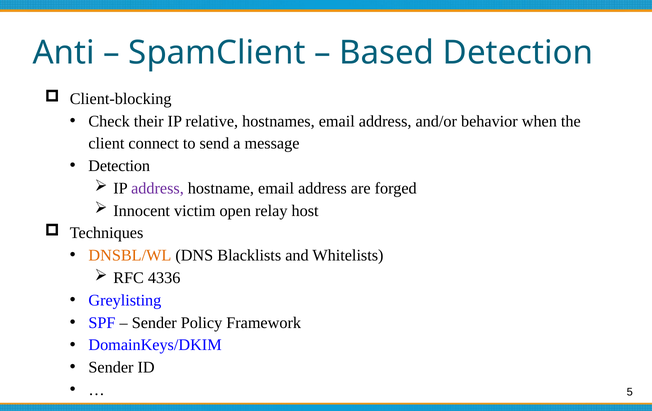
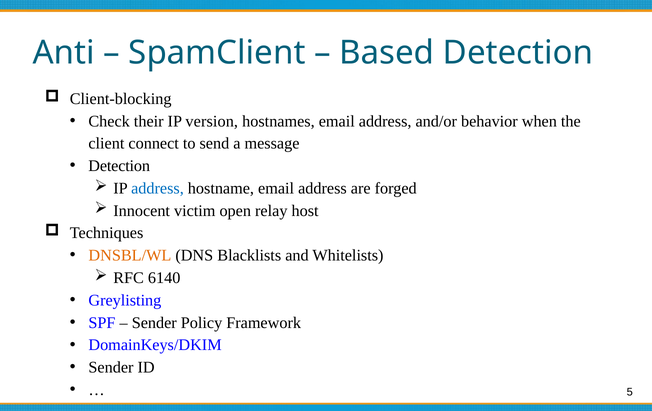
relative: relative -> version
address at (158, 188) colour: purple -> blue
4336: 4336 -> 6140
